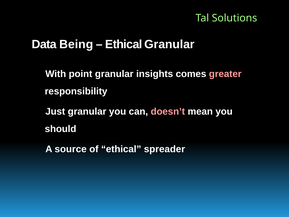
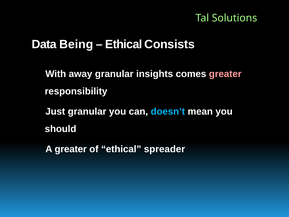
Ethical Granular: Granular -> Consists
point: point -> away
doesn’t colour: pink -> light blue
source at (71, 149): source -> greater
